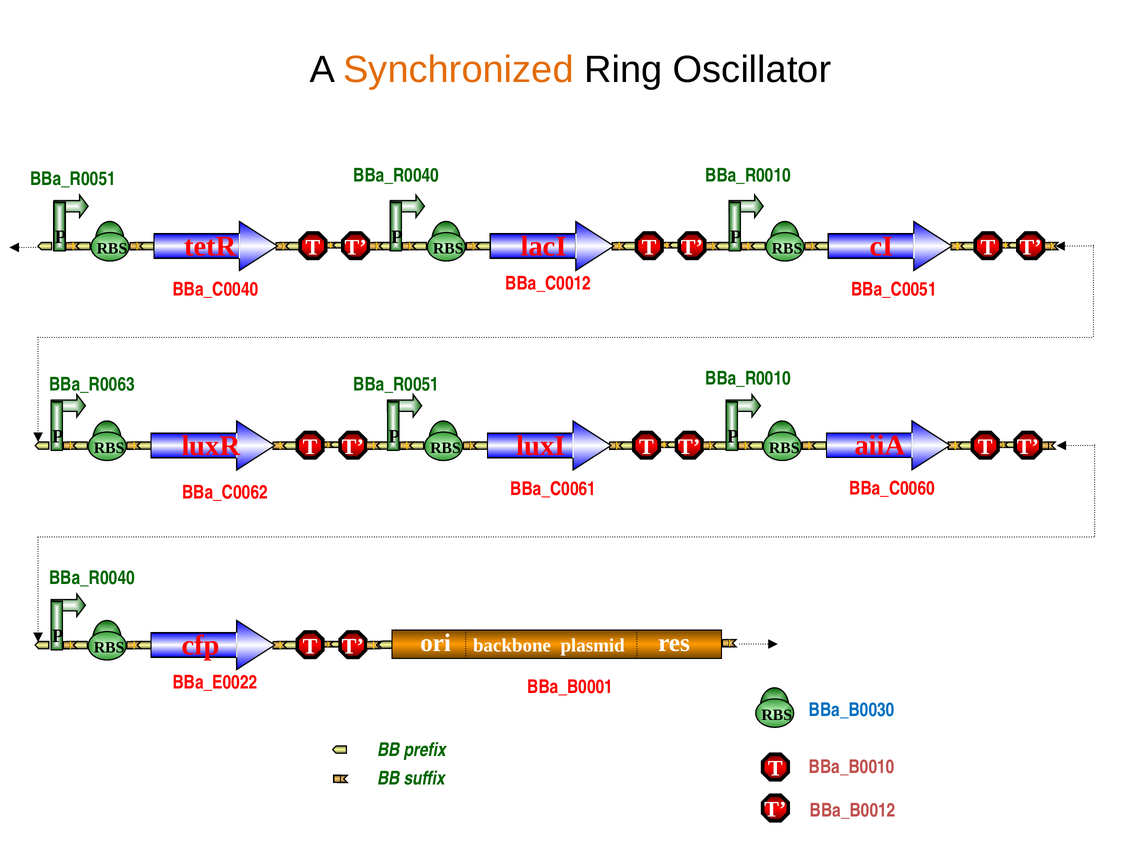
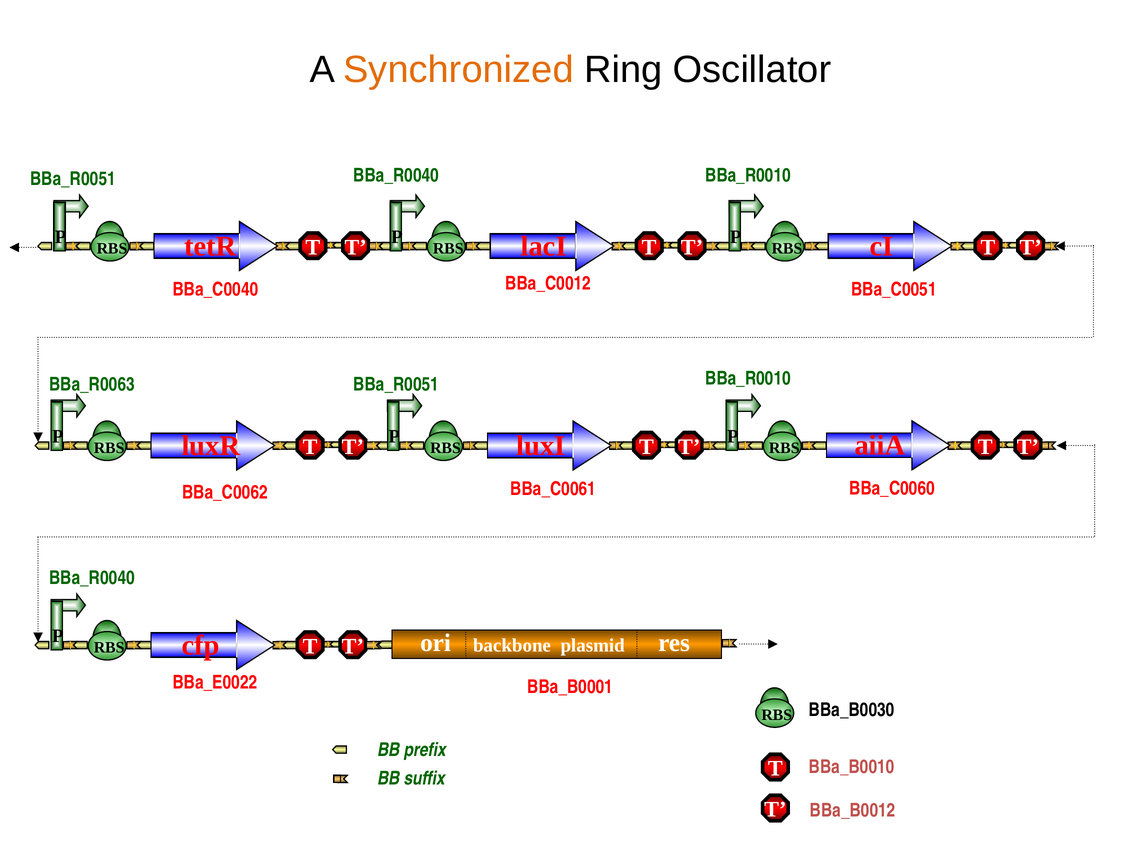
BBa_B0030 colour: blue -> black
